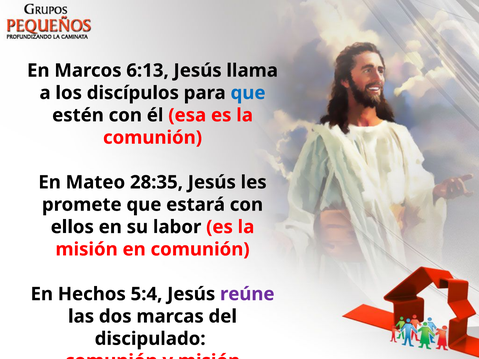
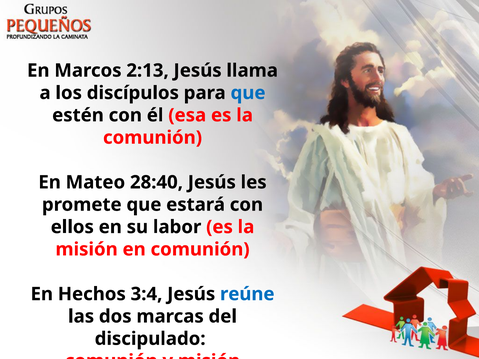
6:13: 6:13 -> 2:13
28:35: 28:35 -> 28:40
5:4: 5:4 -> 3:4
reúne colour: purple -> blue
